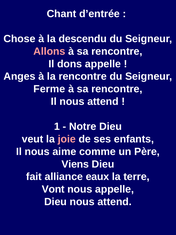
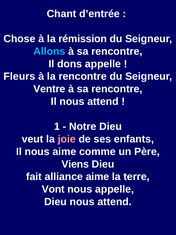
descendu: descendu -> rémission
Allons colour: pink -> light blue
Anges: Anges -> Fleurs
Ferme: Ferme -> Ventre
alliance eaux: eaux -> aime
